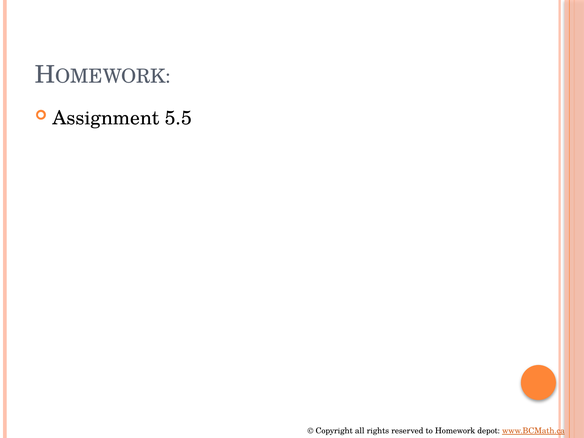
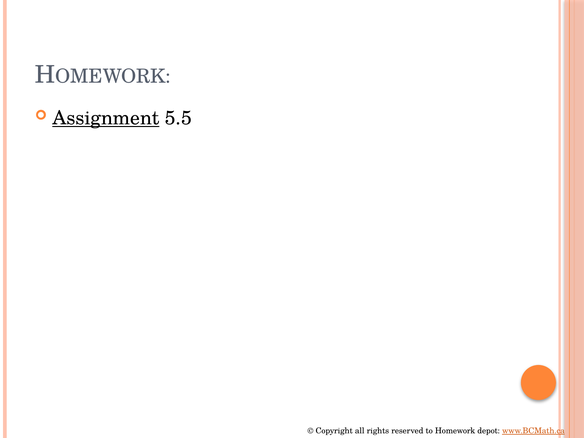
Assignment underline: none -> present
